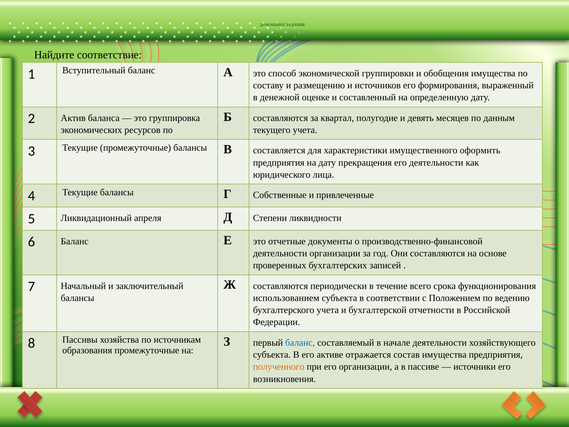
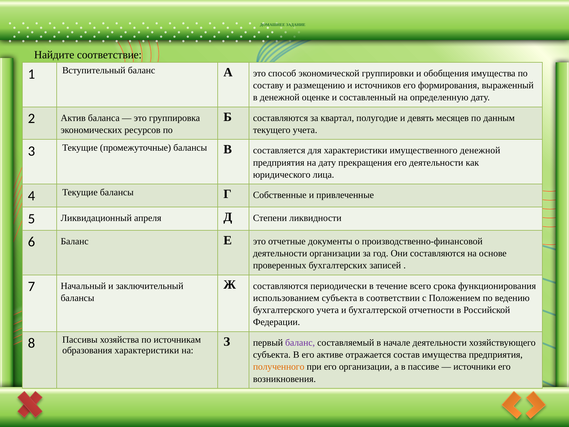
имущественного оформить: оформить -> денежной
баланс at (300, 342) colour: blue -> purple
образования промежуточные: промежуточные -> характеристики
